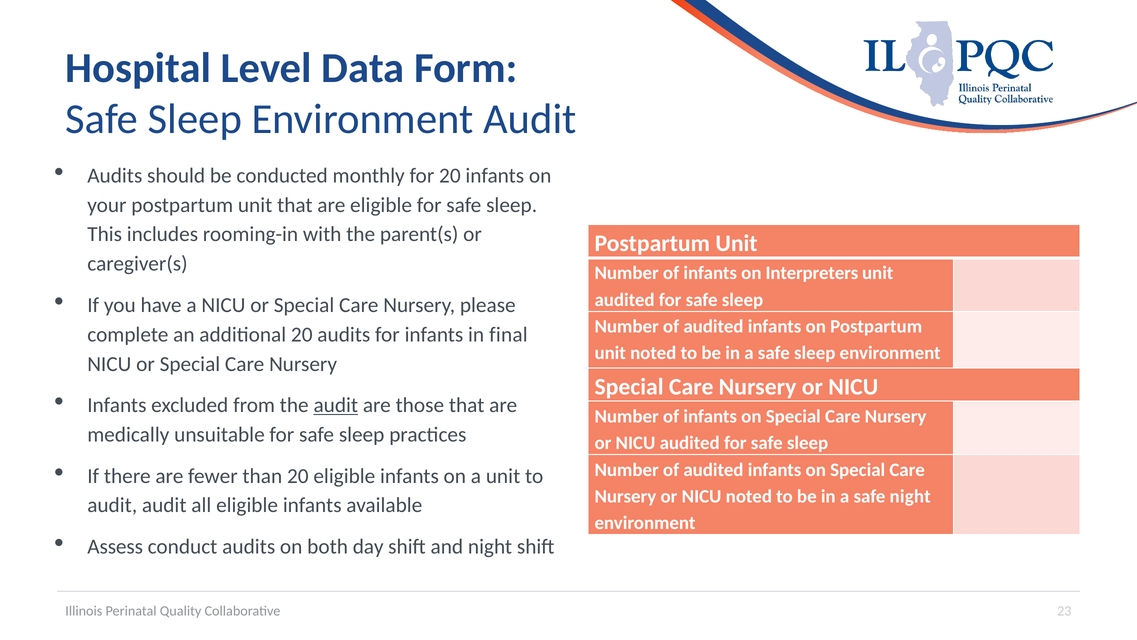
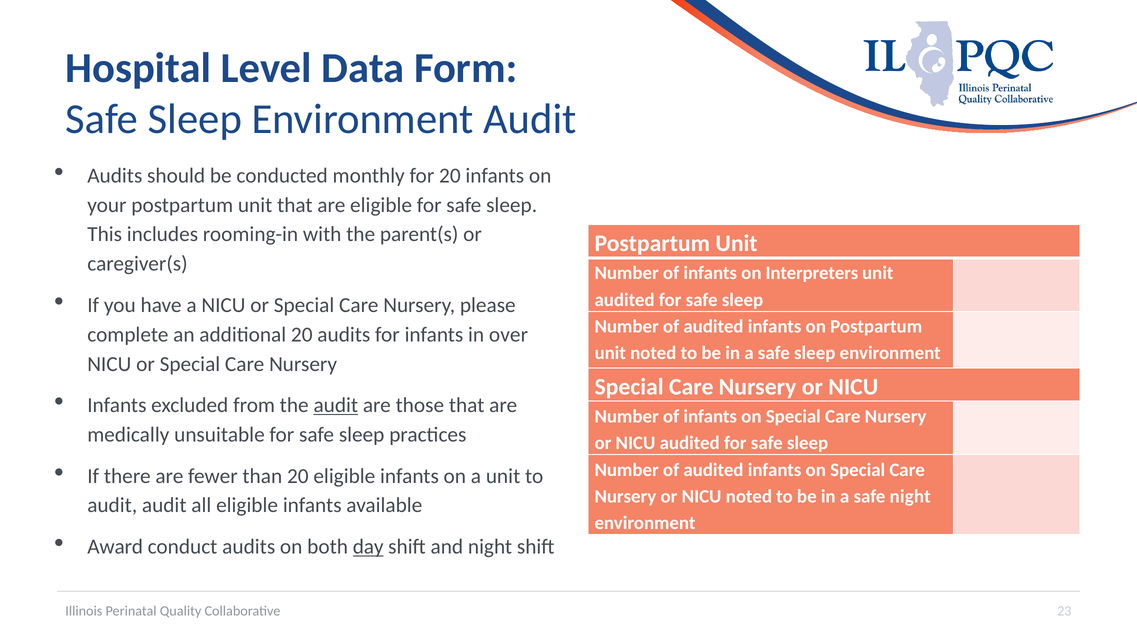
final: final -> over
Assess: Assess -> Award
day underline: none -> present
